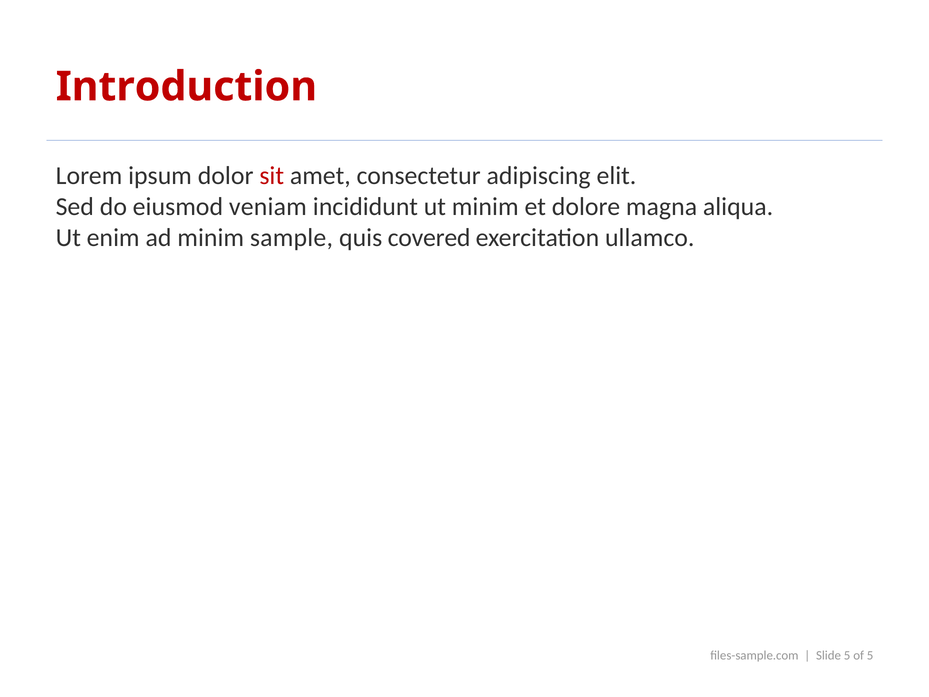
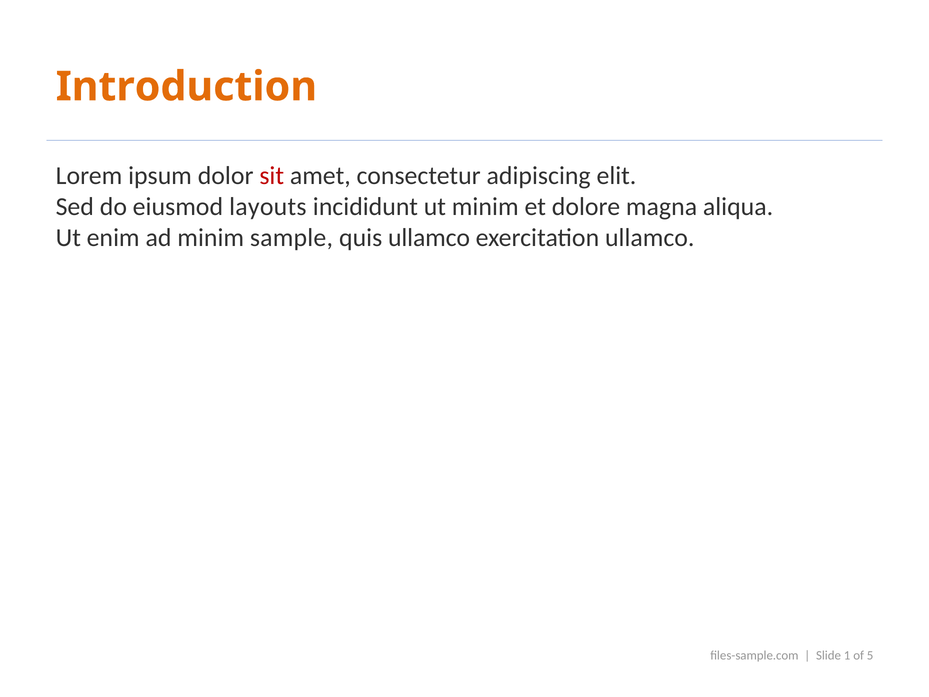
Introduction colour: red -> orange
veniam: veniam -> layouts
quis covered: covered -> ullamco
Slide 5: 5 -> 1
